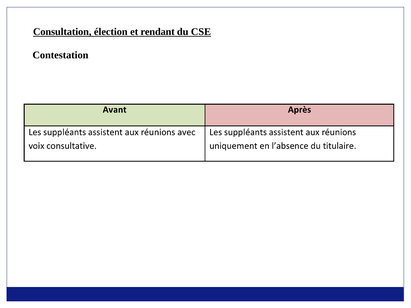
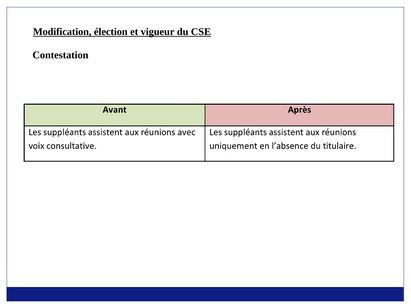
Consultation: Consultation -> Modification
rendant: rendant -> vigueur
